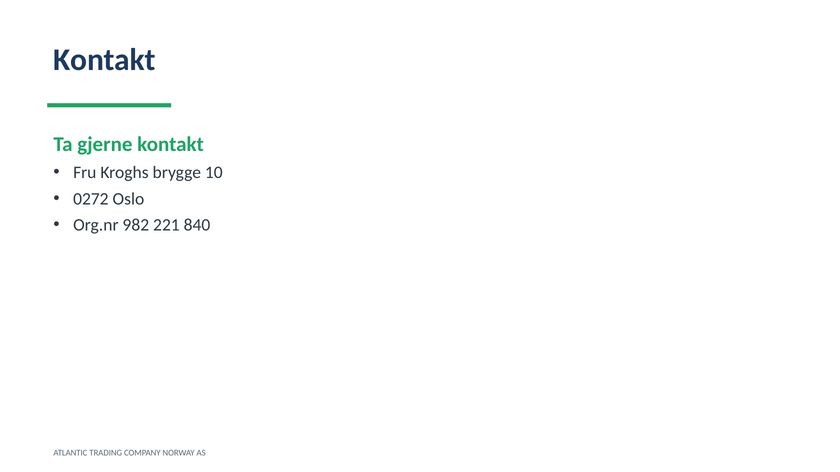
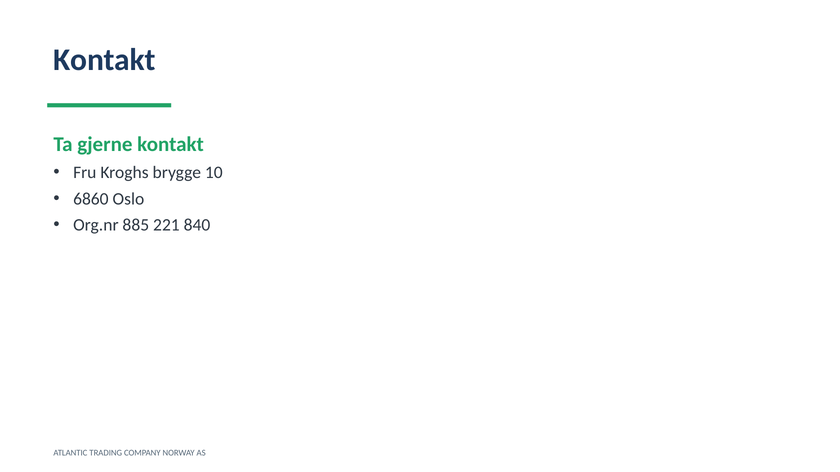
0272: 0272 -> 6860
982: 982 -> 885
